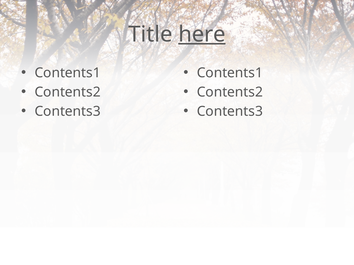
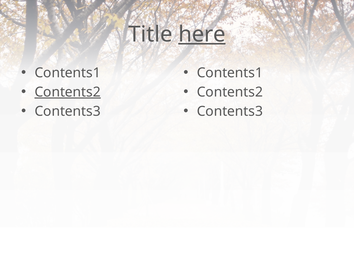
Contents2 at (68, 92) underline: none -> present
